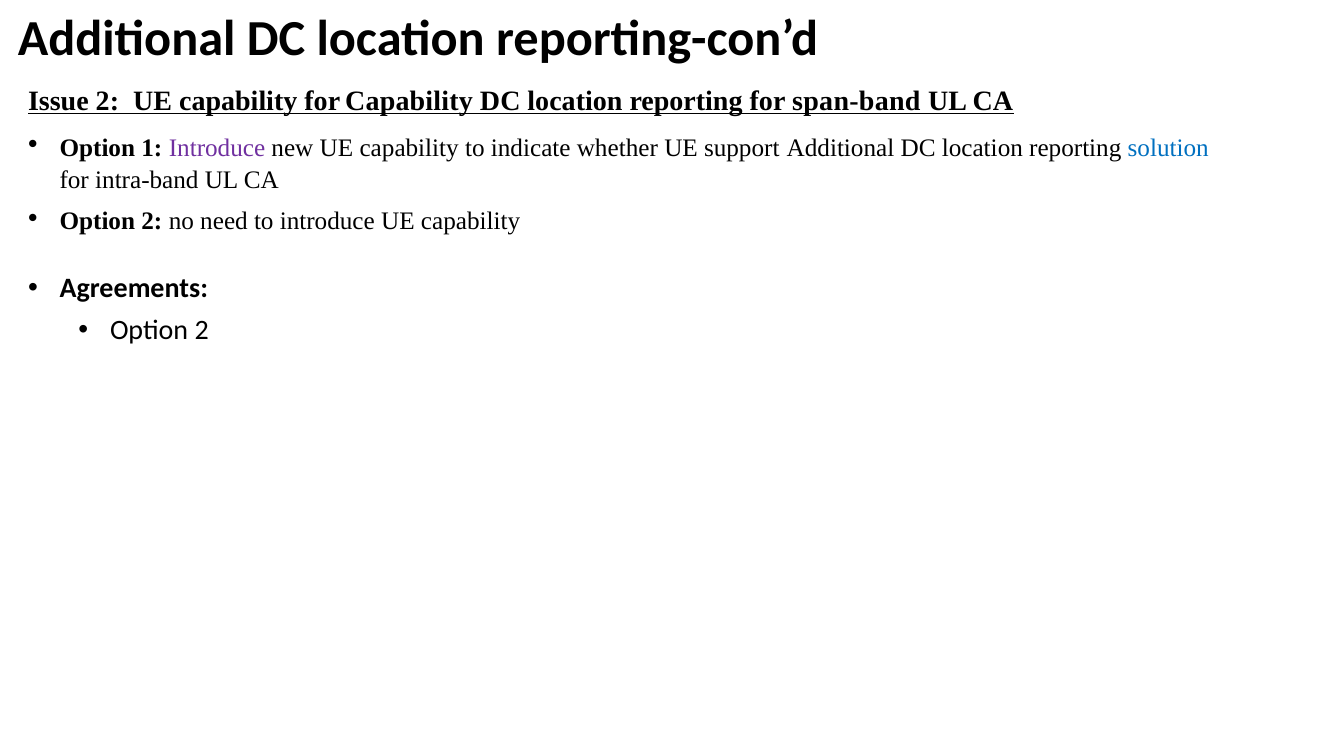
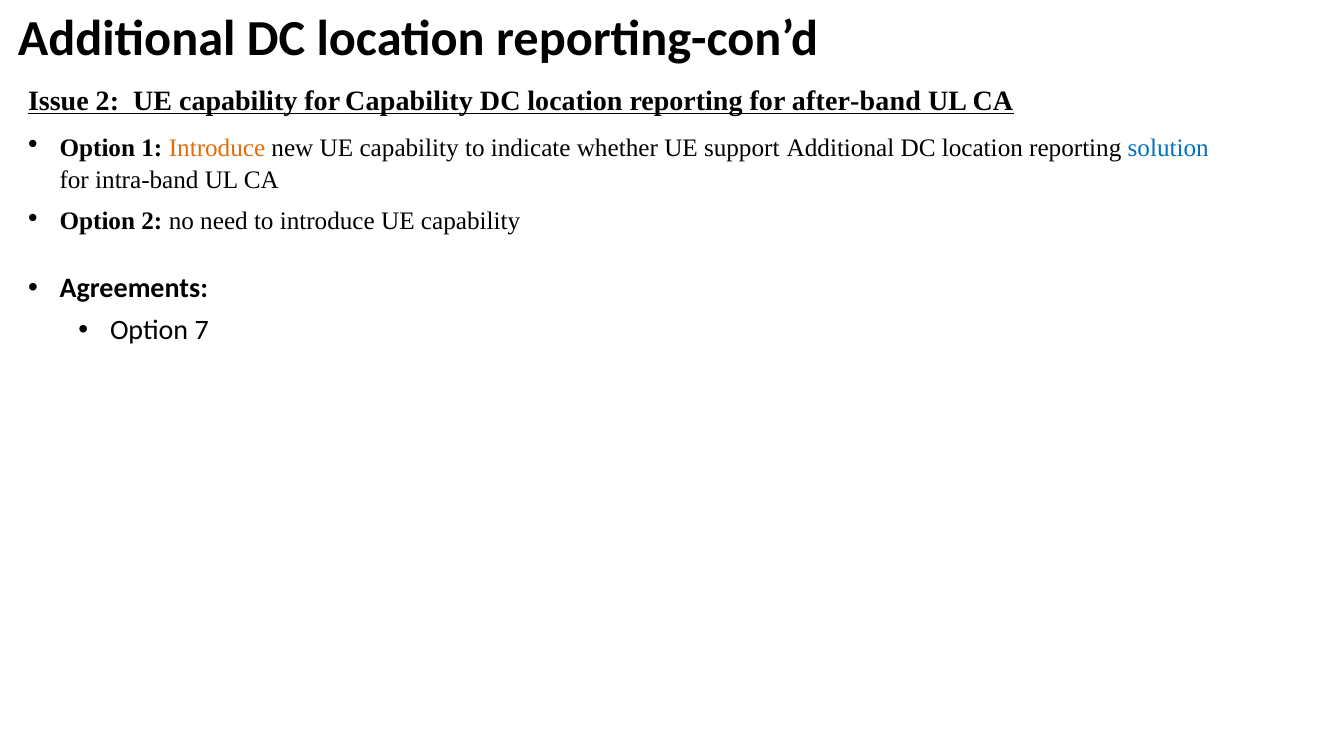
span-band: span-band -> after-band
Introduce at (217, 148) colour: purple -> orange
2 at (202, 331): 2 -> 7
